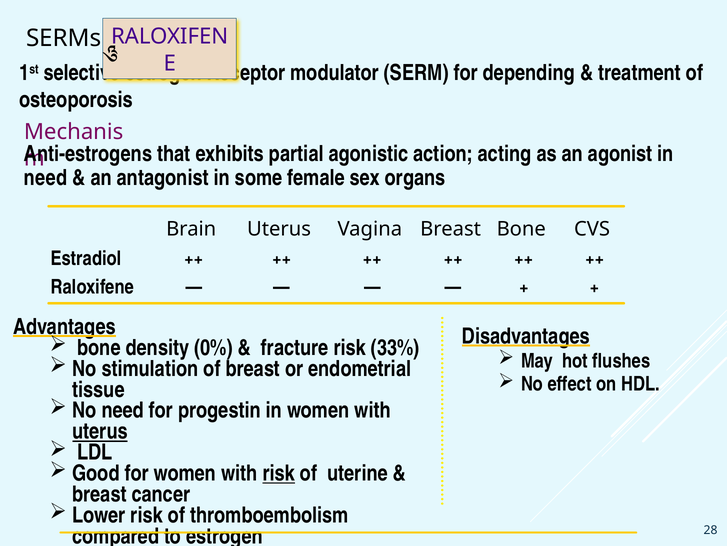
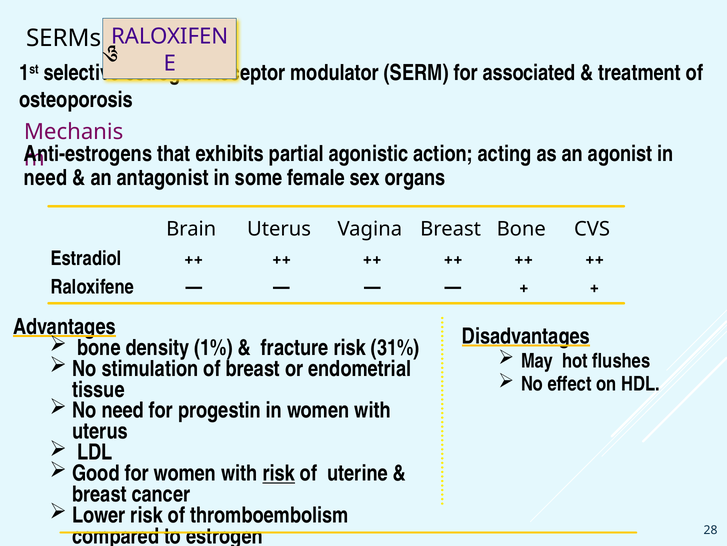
depending: depending -> associated
0%: 0% -> 1%
33%: 33% -> 31%
uterus at (100, 431) underline: present -> none
